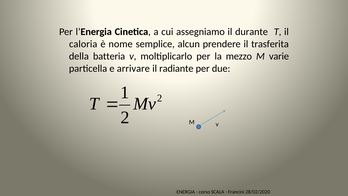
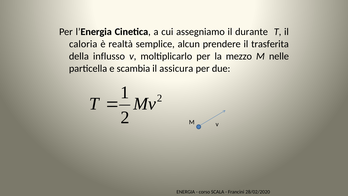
nome: nome -> realtà
batteria: batteria -> influsso
varie: varie -> nelle
arrivare: arrivare -> scambia
radiante: radiante -> assicura
